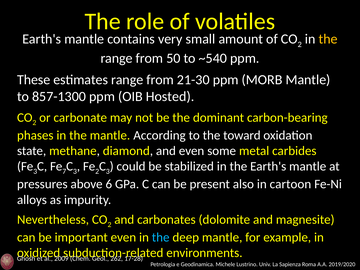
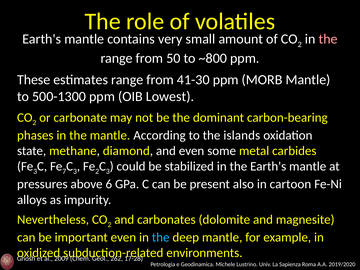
the at (328, 39) colour: yellow -> pink
~540: ~540 -> ~800
21-30: 21-30 -> 41-30
857-1300: 857-1300 -> 500-1300
Hosted: Hosted -> Lowest
toward: toward -> islands
